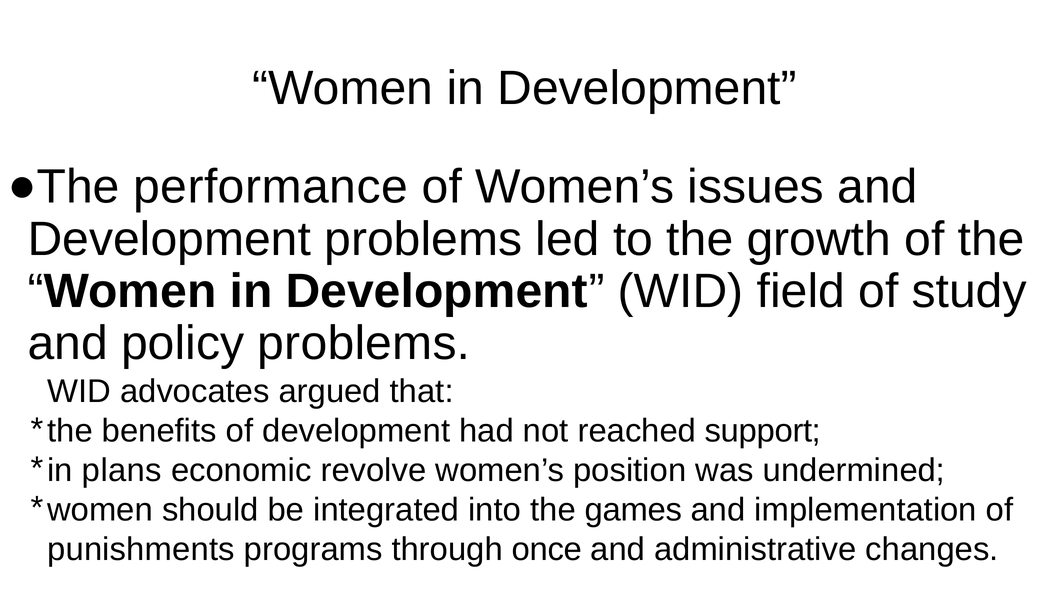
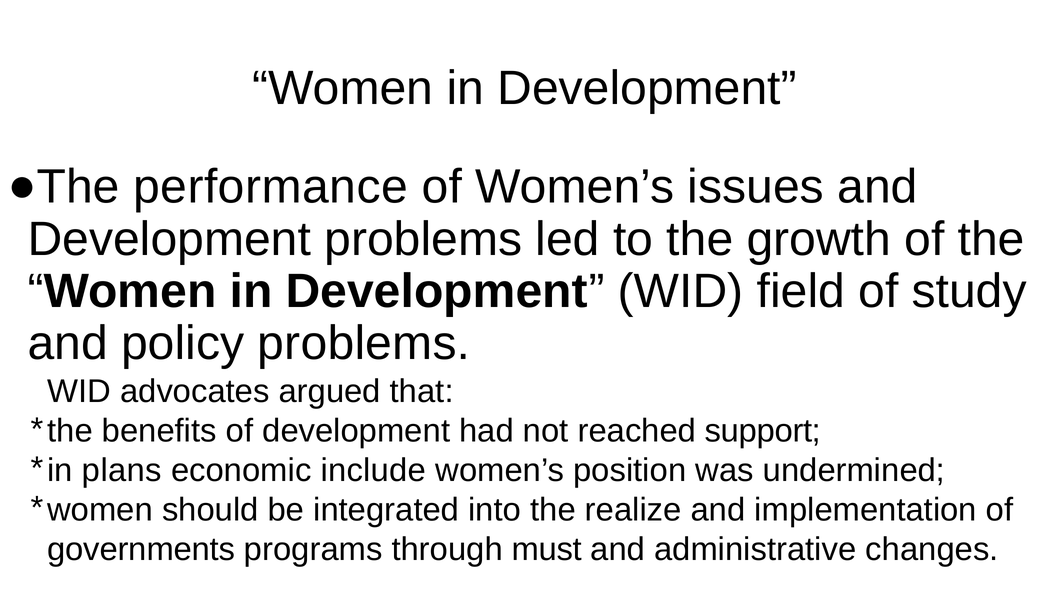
revolve: revolve -> include
games: games -> realize
punishments: punishments -> governments
once: once -> must
